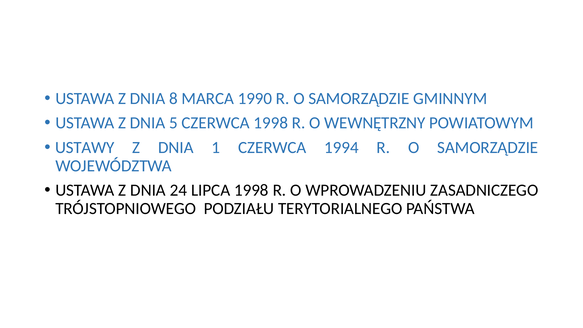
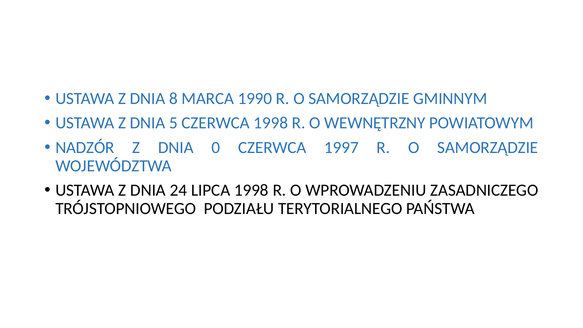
USTAWY: USTAWY -> NADZÓR
1: 1 -> 0
1994: 1994 -> 1997
